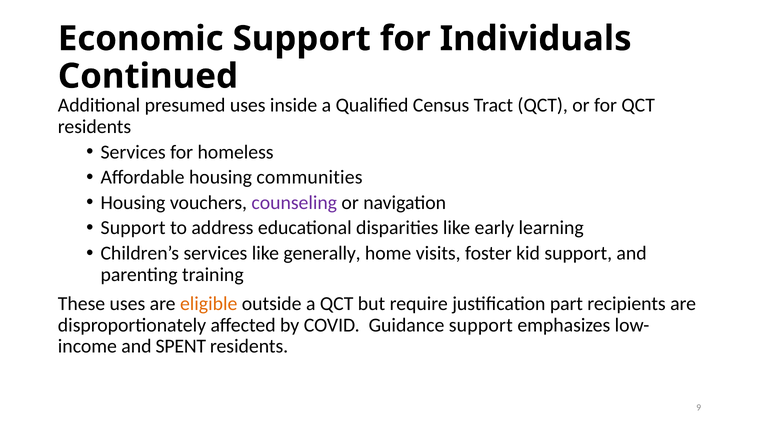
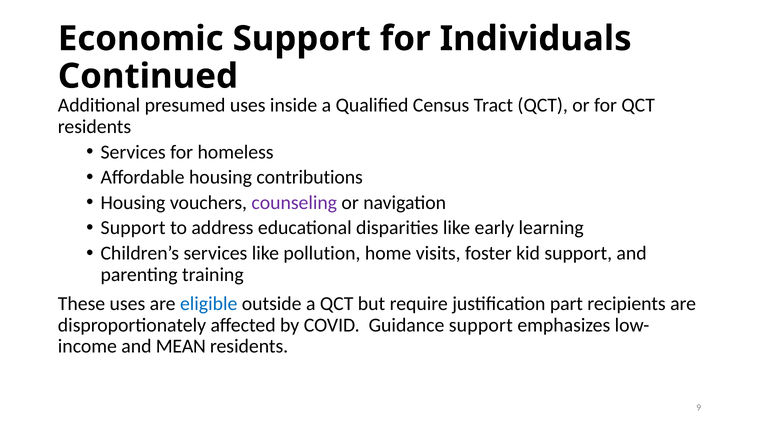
communities: communities -> contributions
generally: generally -> pollution
eligible colour: orange -> blue
SPENT: SPENT -> MEAN
